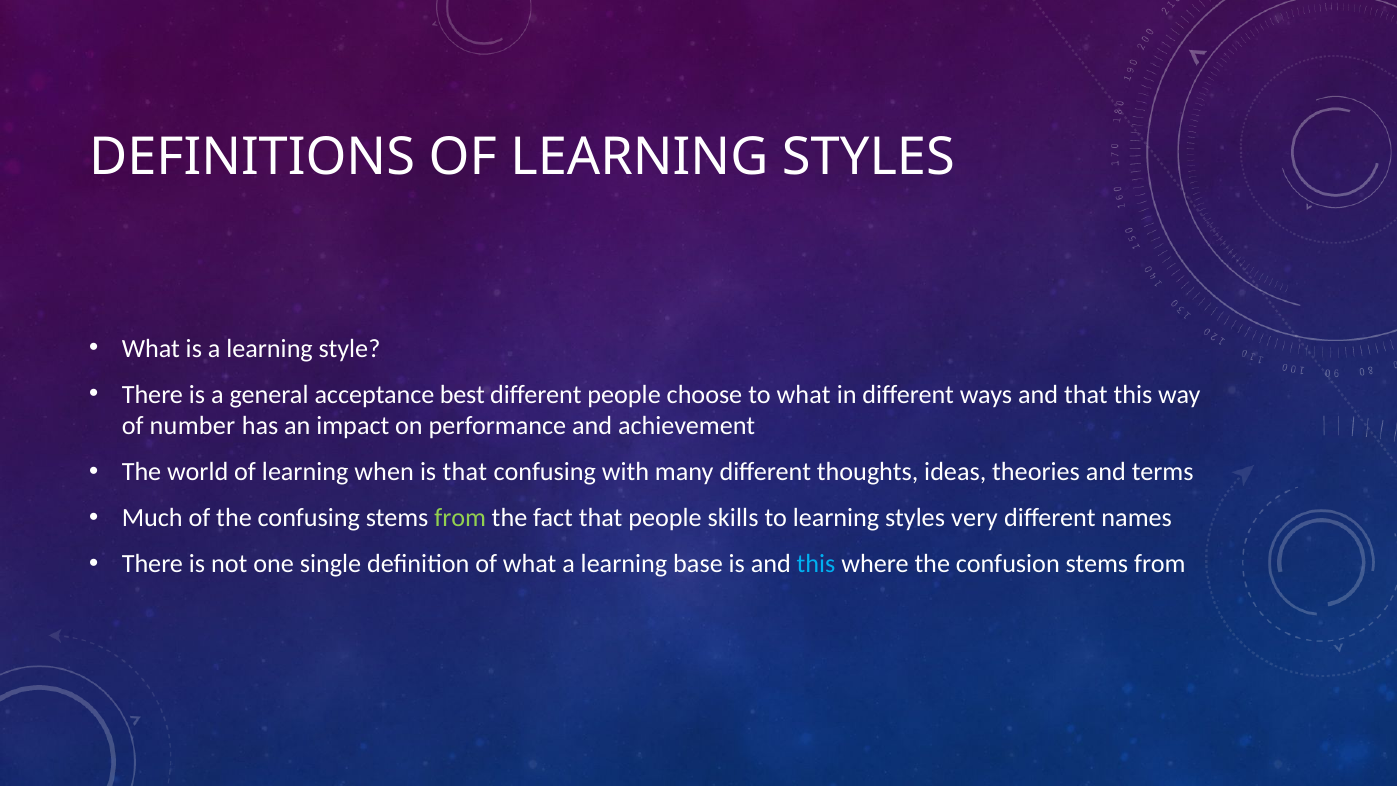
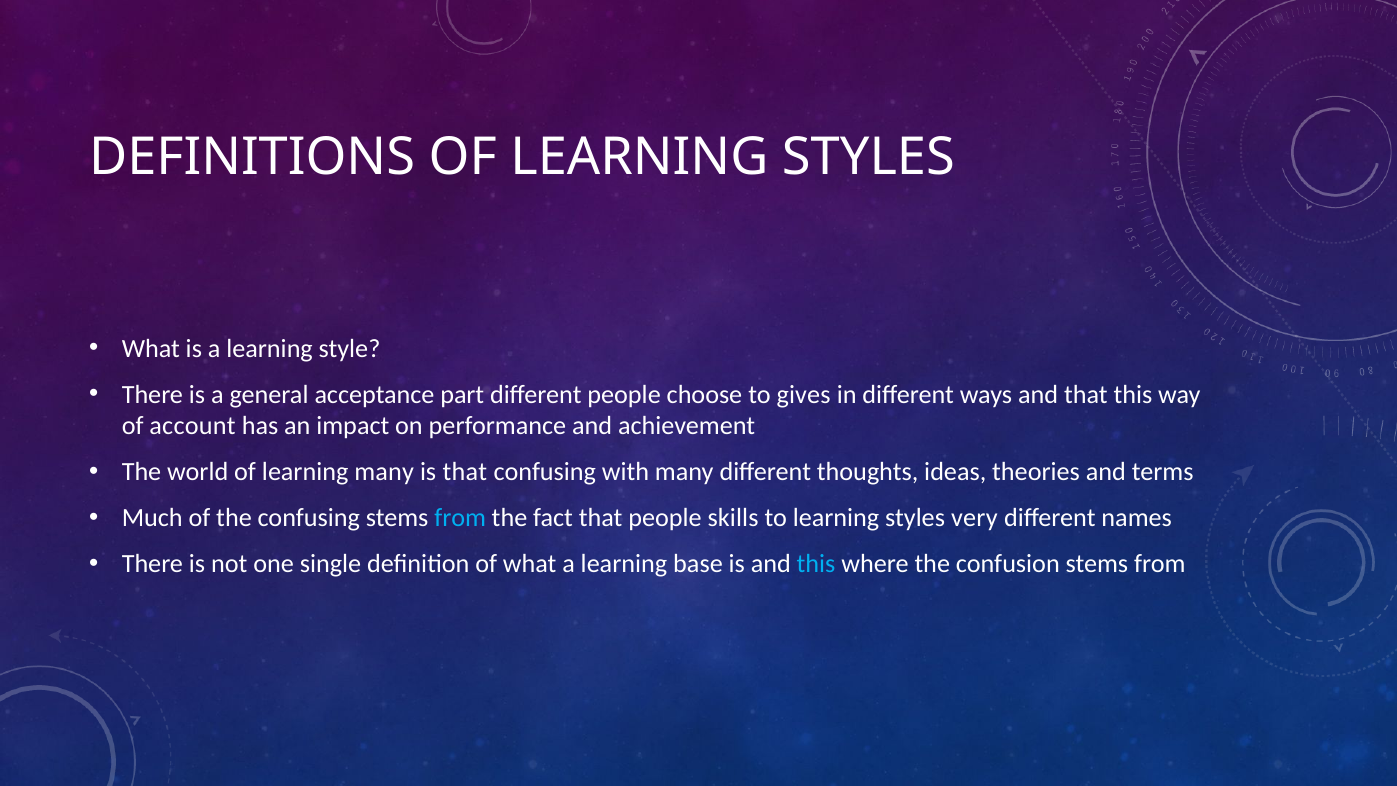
best: best -> part
to what: what -> gives
number: number -> account
learning when: when -> many
from at (460, 518) colour: light green -> light blue
